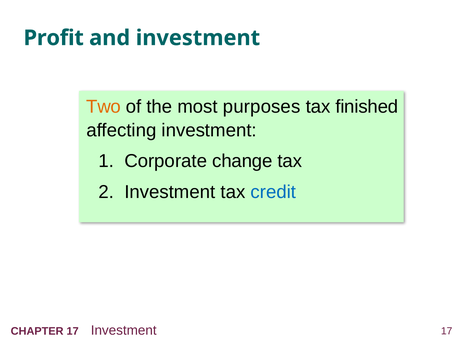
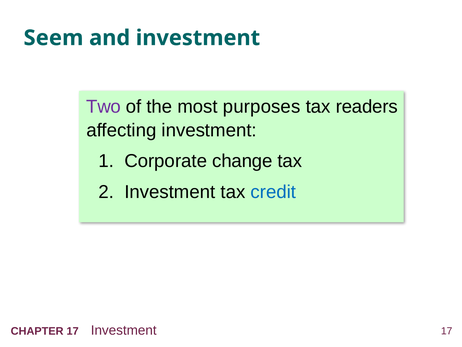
Profit: Profit -> Seem
Two colour: orange -> purple
finished: finished -> readers
